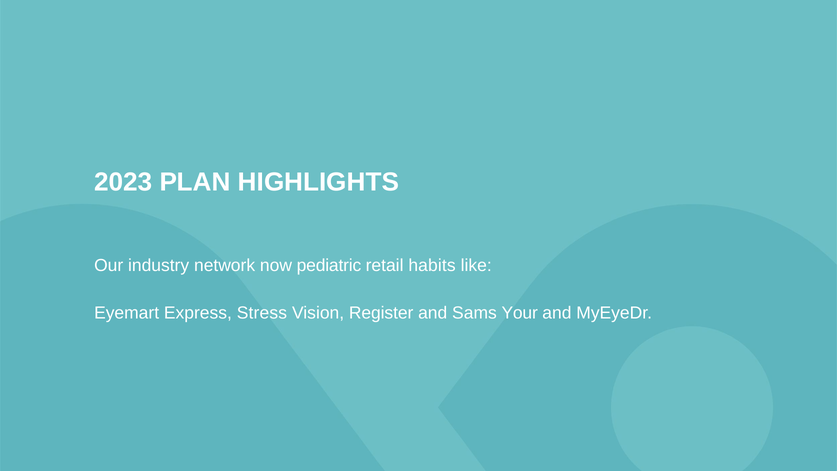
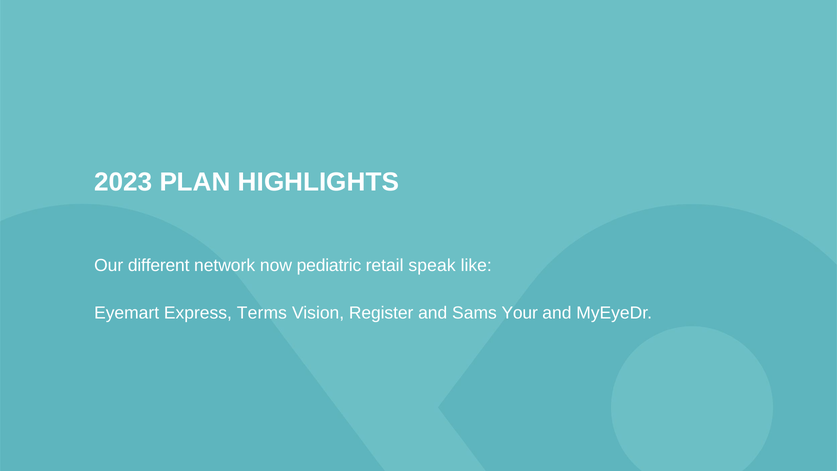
industry: industry -> different
habits: habits -> speak
Stress: Stress -> Terms
